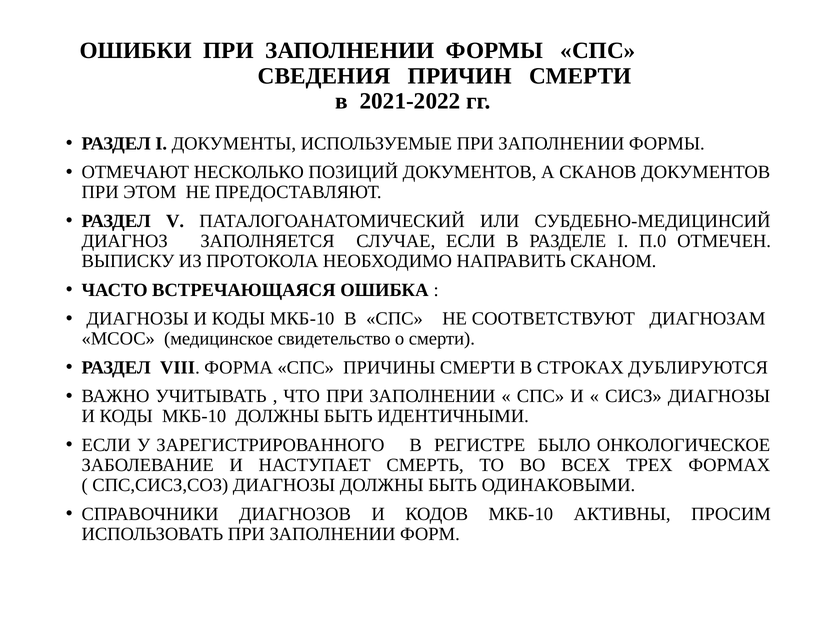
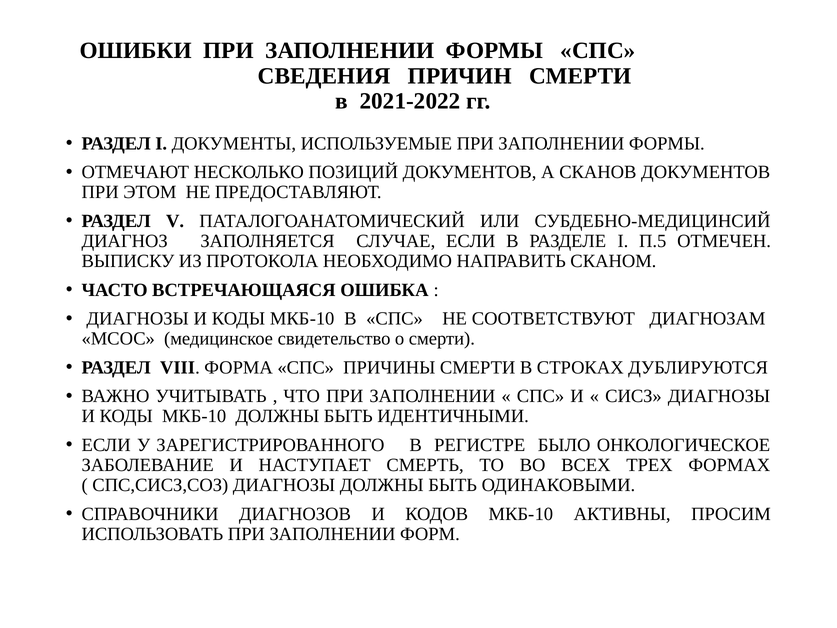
П.0: П.0 -> П.5
